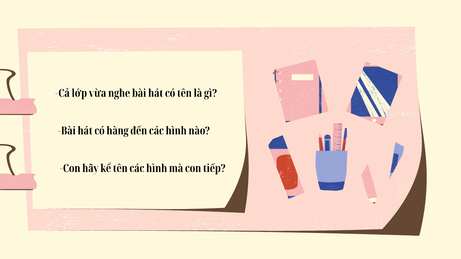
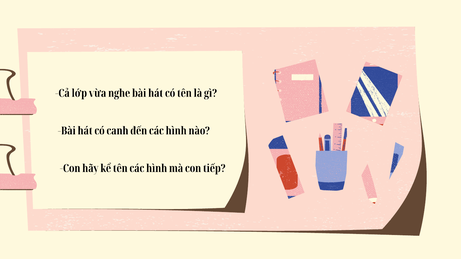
hàng: hàng -> canh
